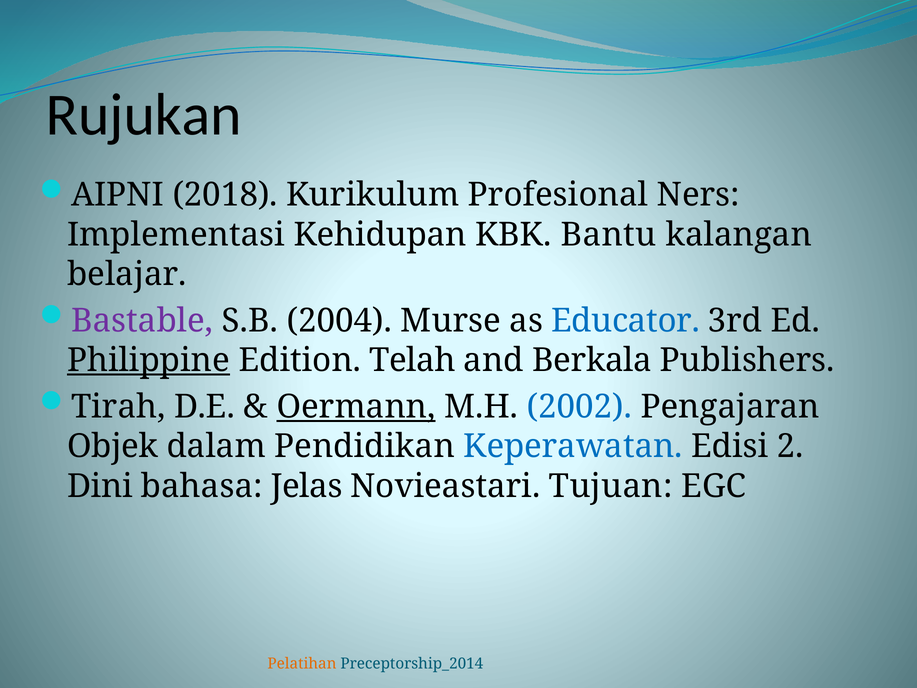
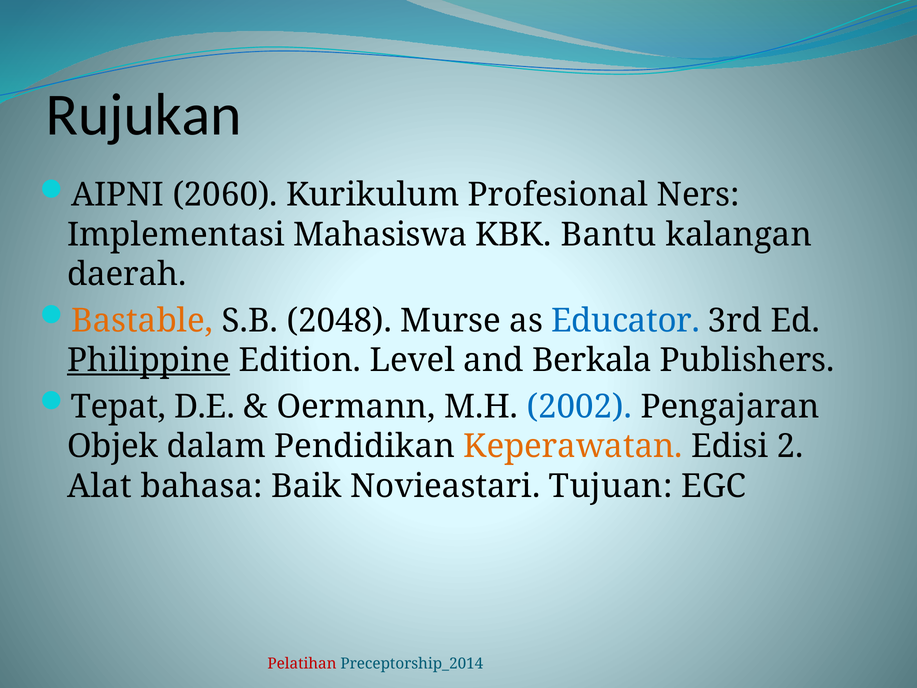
2018: 2018 -> 2060
Kehidupan: Kehidupan -> Mahasiswa
belajar: belajar -> daerah
Bastable colour: purple -> orange
2004: 2004 -> 2048
Telah: Telah -> Level
Tirah: Tirah -> Tepat
Oermann underline: present -> none
Keperawatan colour: blue -> orange
Dini: Dini -> Alat
Jelas: Jelas -> Baik
Pelatihan colour: orange -> red
